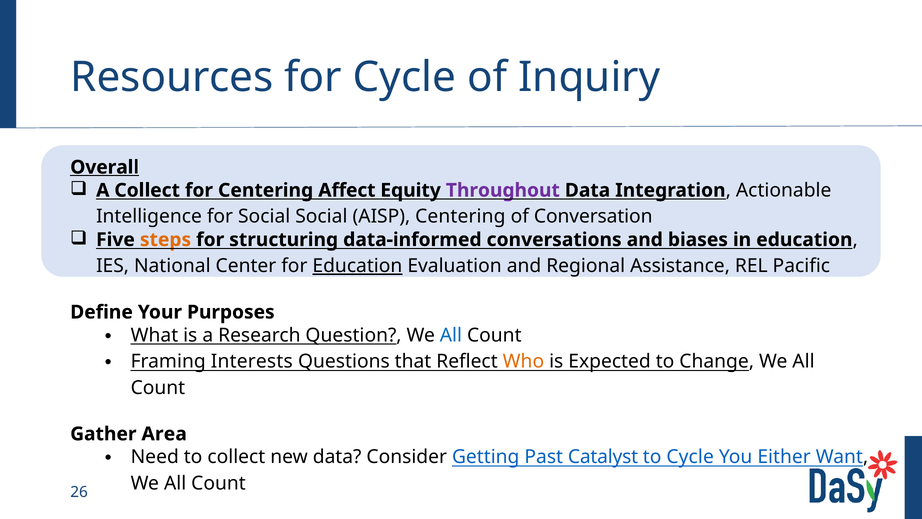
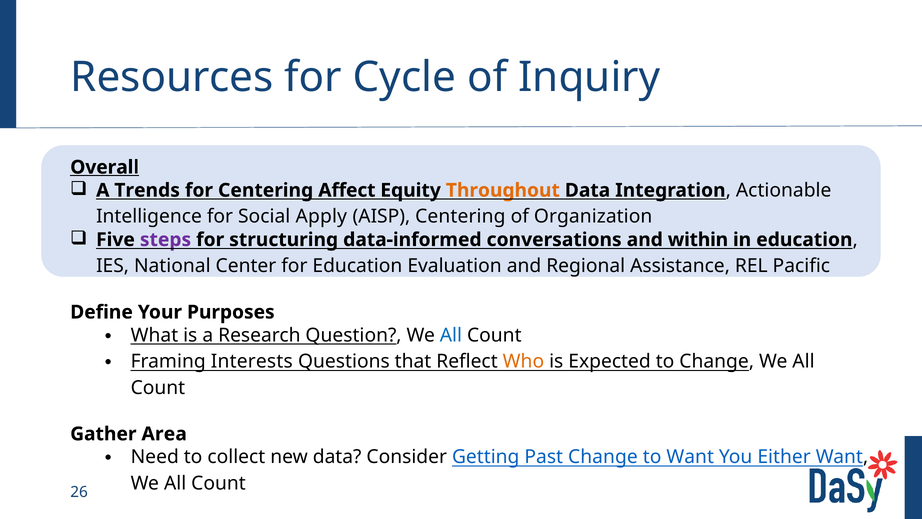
A Collect: Collect -> Trends
Throughout colour: purple -> orange
Social Social: Social -> Apply
Conversation: Conversation -> Organization
steps colour: orange -> purple
biases: biases -> within
Education at (357, 266) underline: present -> none
Past Catalyst: Catalyst -> Change
to Cycle: Cycle -> Want
